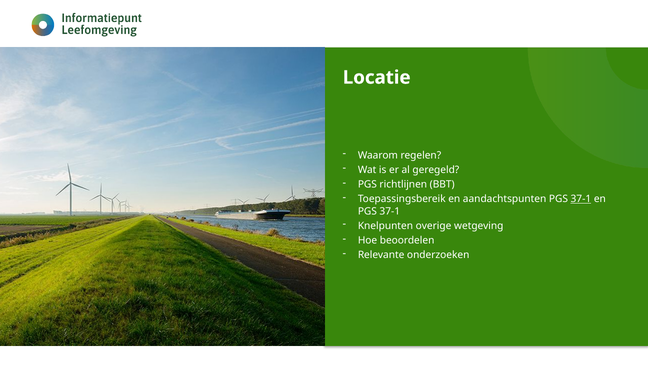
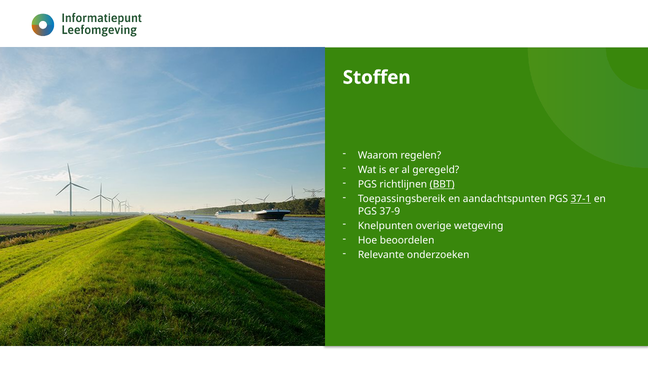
Locatie: Locatie -> Stoffen
BBT underline: none -> present
37-1 at (390, 211): 37-1 -> 37-9
